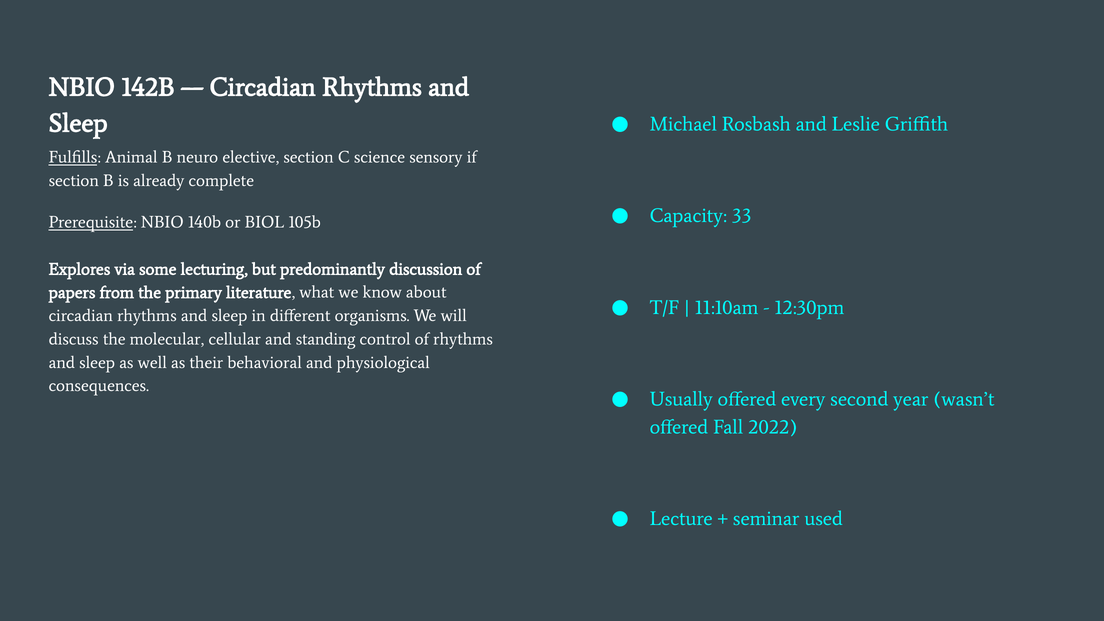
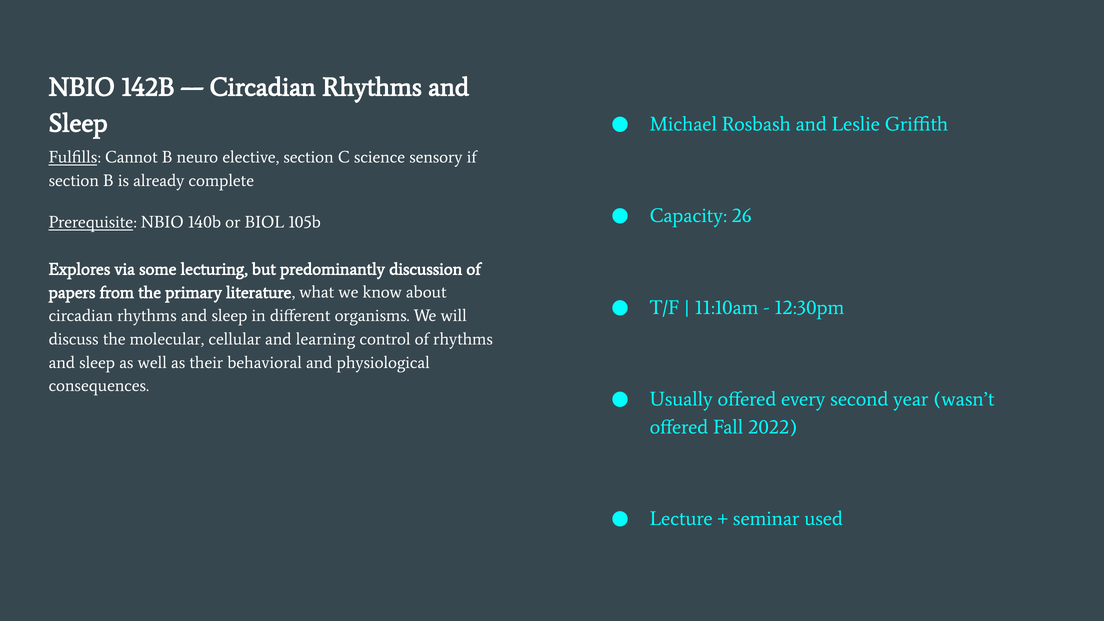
Animal: Animal -> Cannot
33: 33 -> 26
standing: standing -> learning
